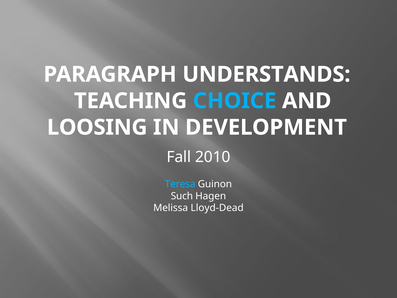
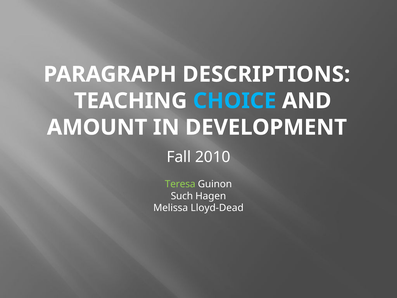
UNDERSTANDS: UNDERSTANDS -> DESCRIPTIONS
LOOSING: LOOSING -> AMOUNT
Teresa colour: light blue -> light green
